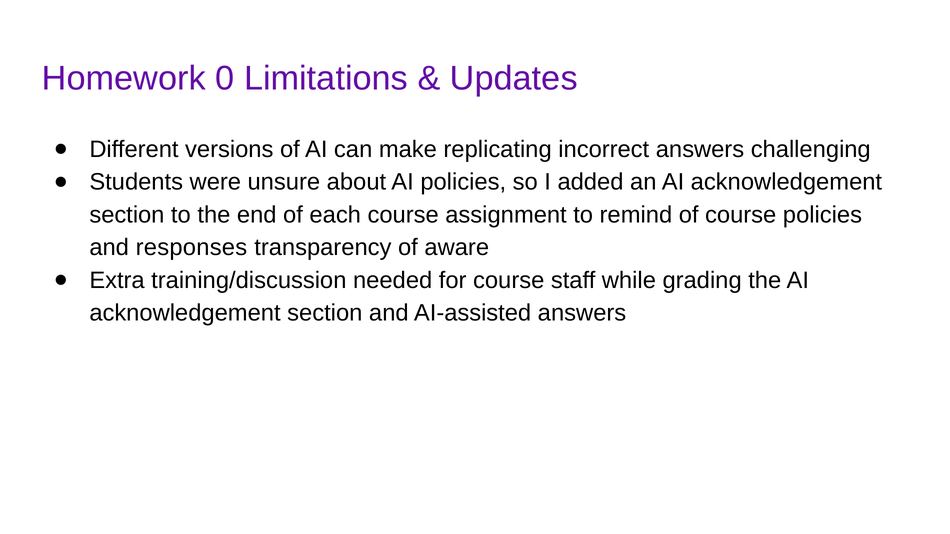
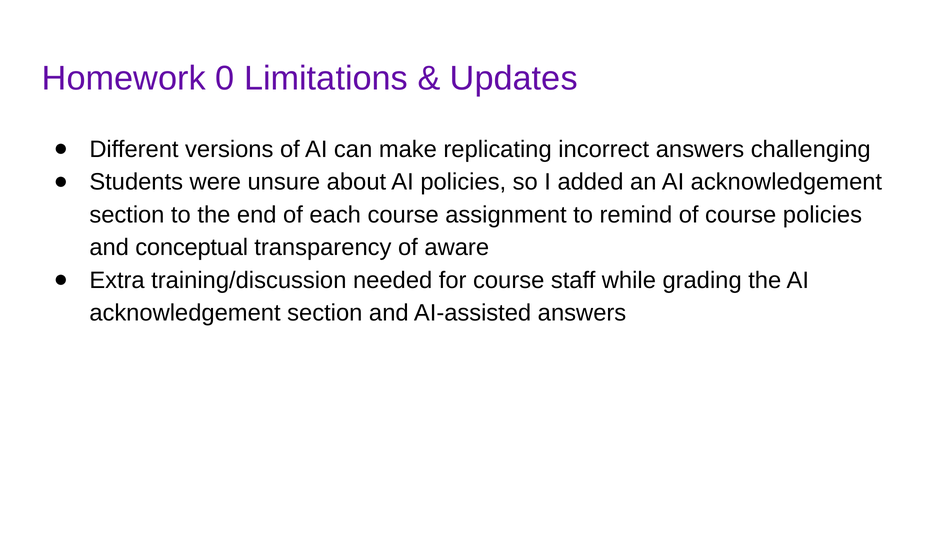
responses: responses -> conceptual
